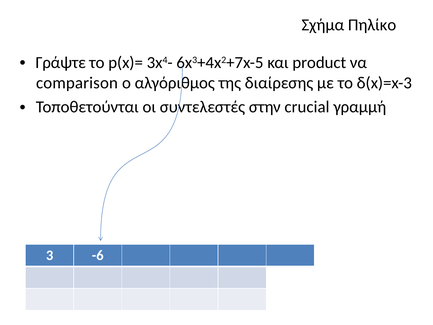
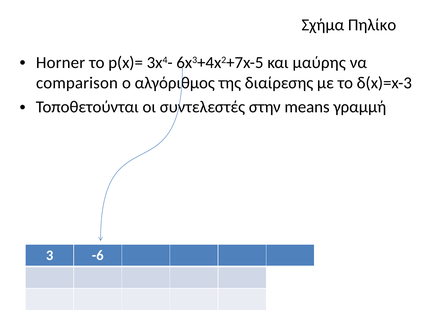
Γράψτε: Γράψτε -> Horner
product: product -> μαύρης
crucial: crucial -> means
